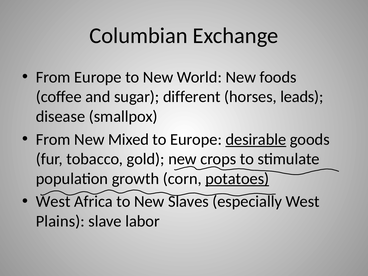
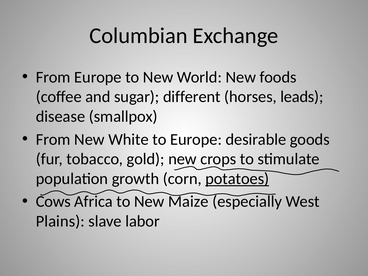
Mixed: Mixed -> White
desirable underline: present -> none
West at (53, 202): West -> Cows
Slaves: Slaves -> Maize
